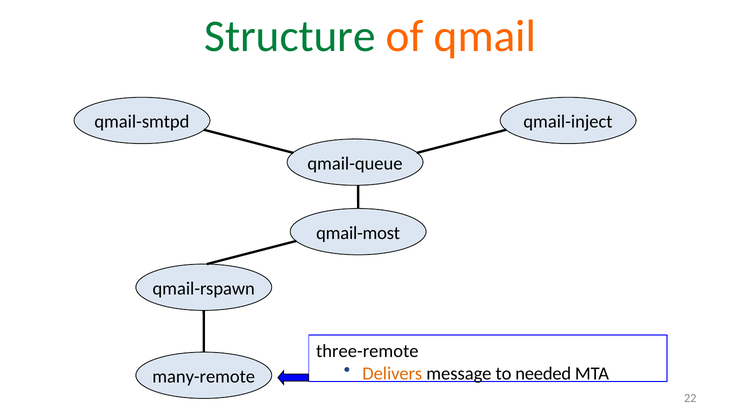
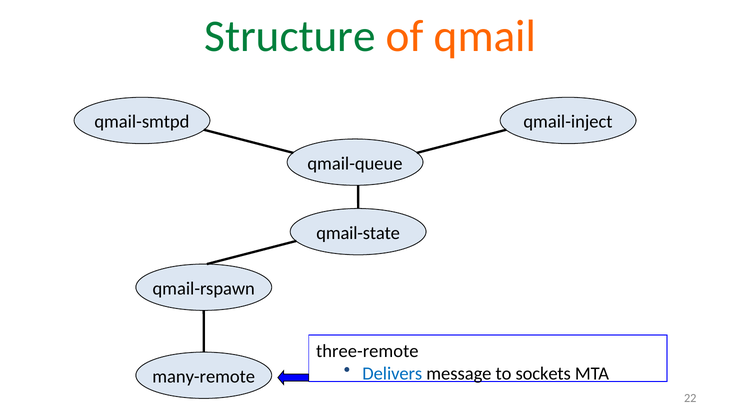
qmail-most: qmail-most -> qmail-state
Delivers colour: orange -> blue
needed: needed -> sockets
